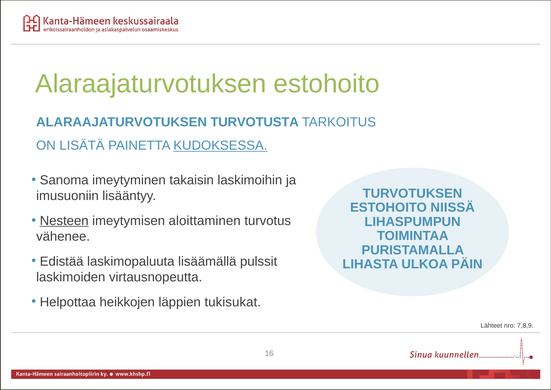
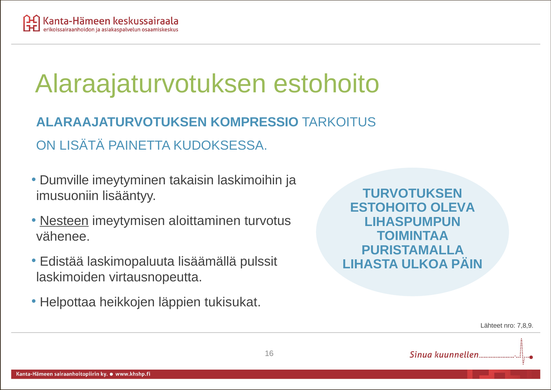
TURVOTUSTA: TURVOTUSTA -> KOMPRESSIO
KUDOKSESSA underline: present -> none
Sanoma: Sanoma -> Dumville
NIISSÄ: NIISSÄ -> OLEVA
